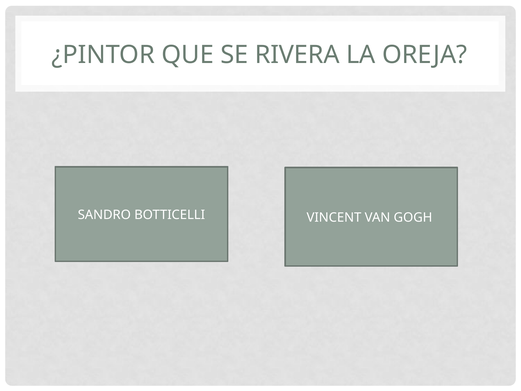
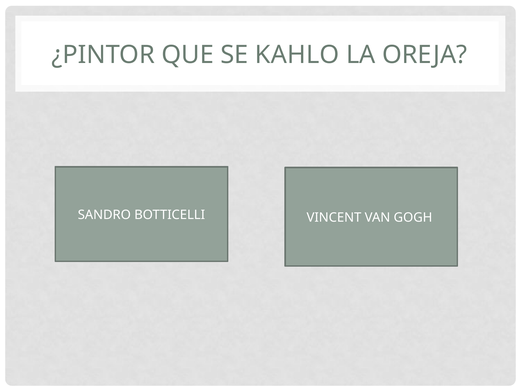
RIVERA: RIVERA -> KAHLO
